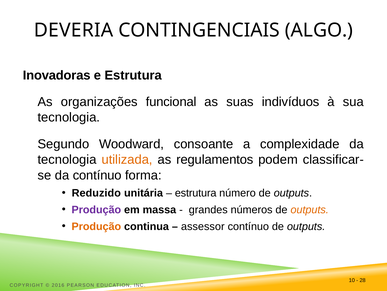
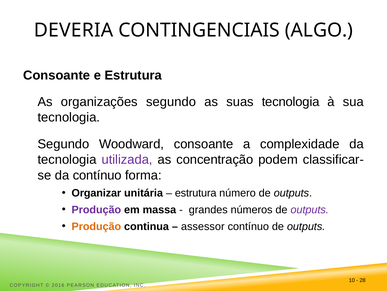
Inovadoras at (57, 75): Inovadoras -> Consoante
organizações funcional: funcional -> segundo
suas indivíduos: indivíduos -> tecnologia
utilizada colour: orange -> purple
regulamentos: regulamentos -> concentração
Reduzido: Reduzido -> Organizar
outputs at (310, 209) colour: orange -> purple
